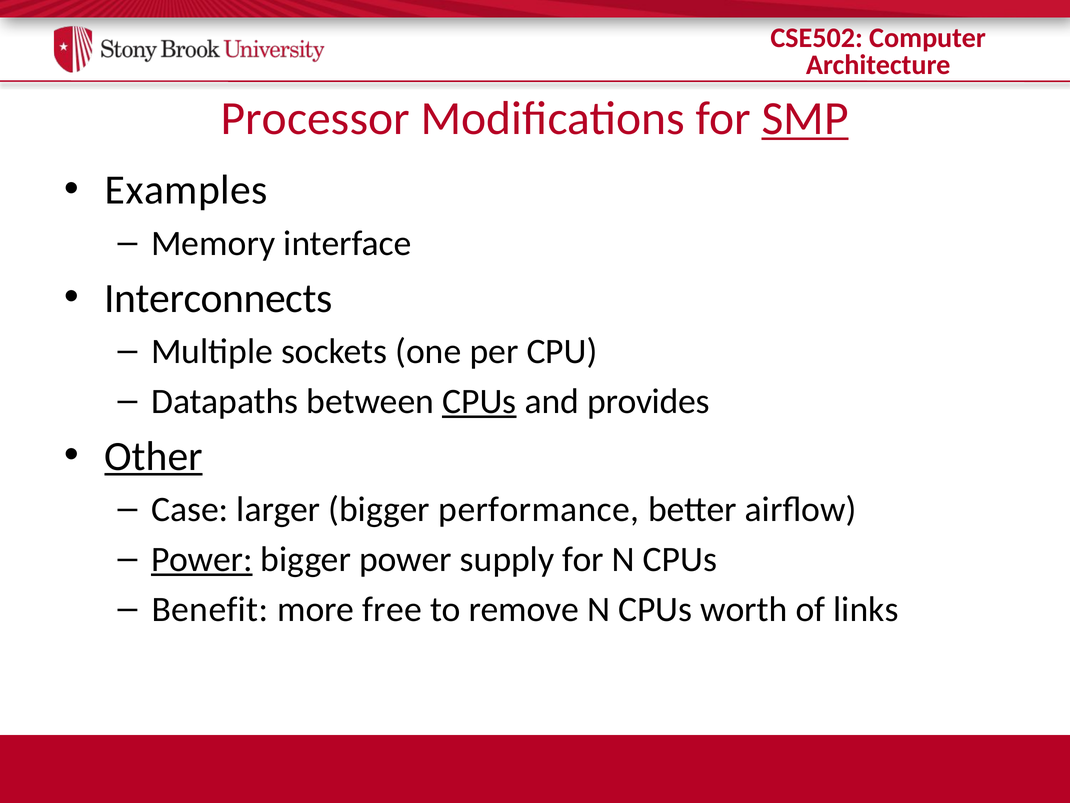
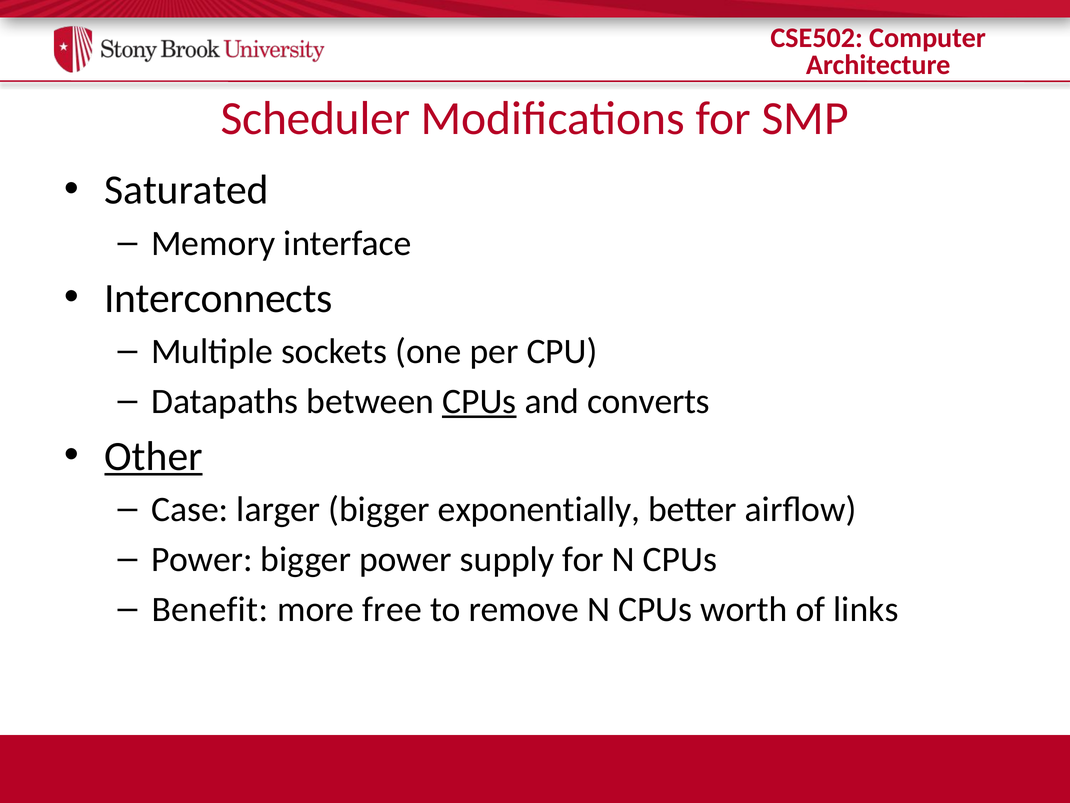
Processor: Processor -> Scheduler
SMP underline: present -> none
Examples: Examples -> Saturated
provides: provides -> converts
performance: performance -> exponentially
Power at (202, 559) underline: present -> none
